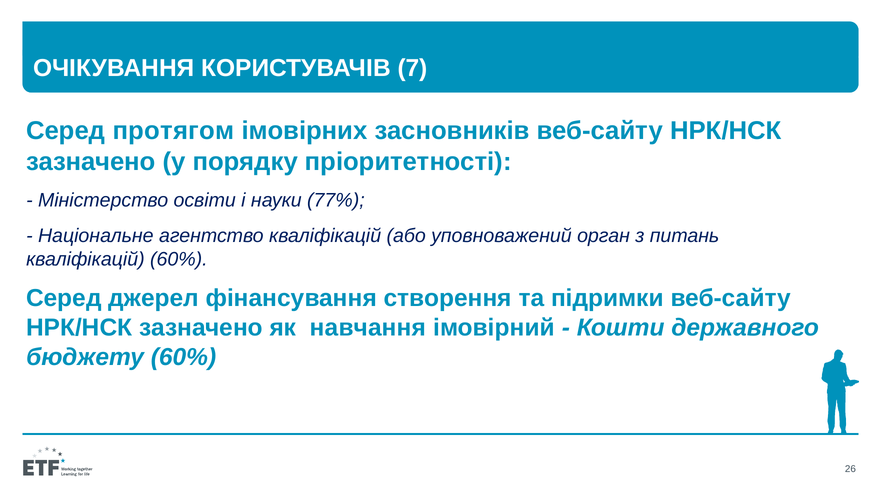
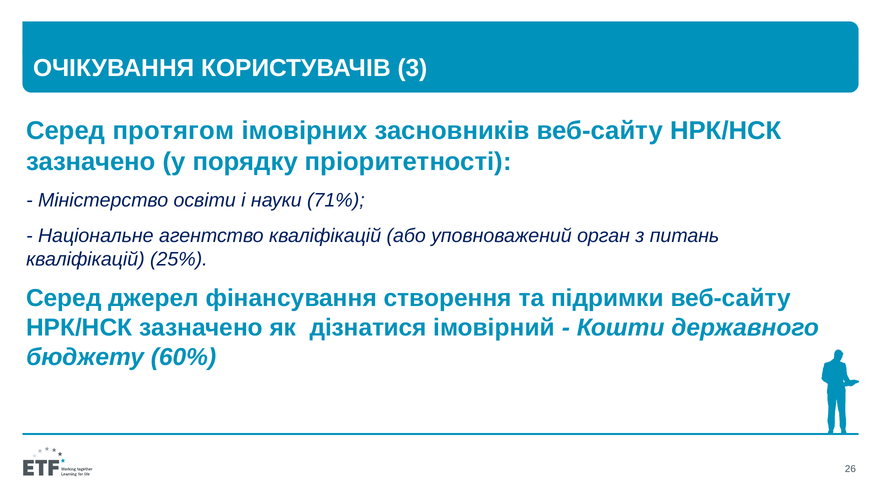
7: 7 -> 3
77%: 77% -> 71%
кваліфікацій 60%: 60% -> 25%
навчання: навчання -> дізнатися
